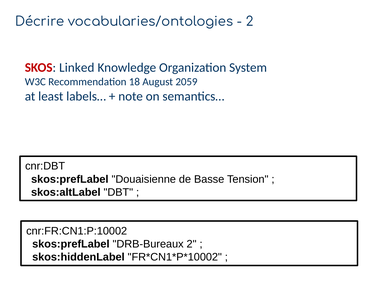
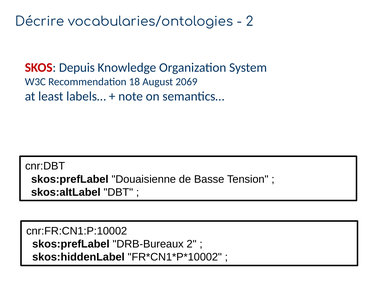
Linked: Linked -> Depuis
2059: 2059 -> 2069
